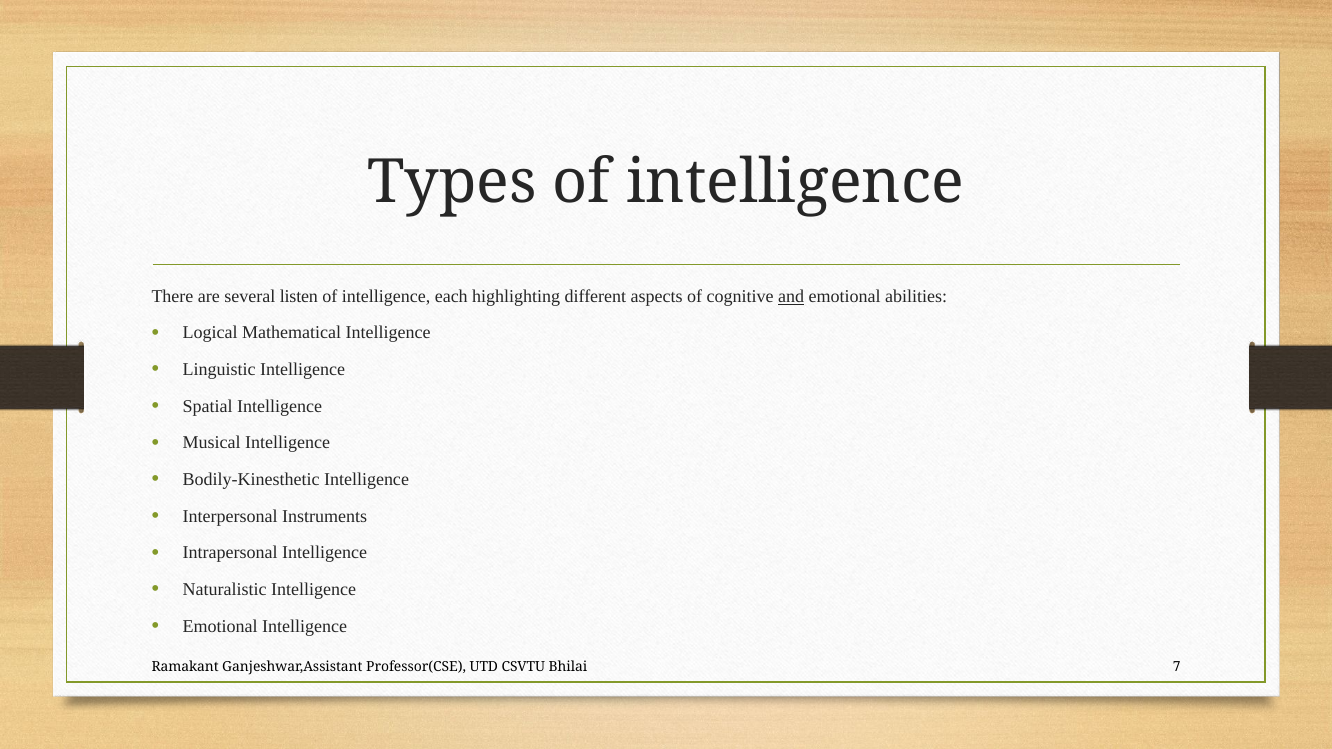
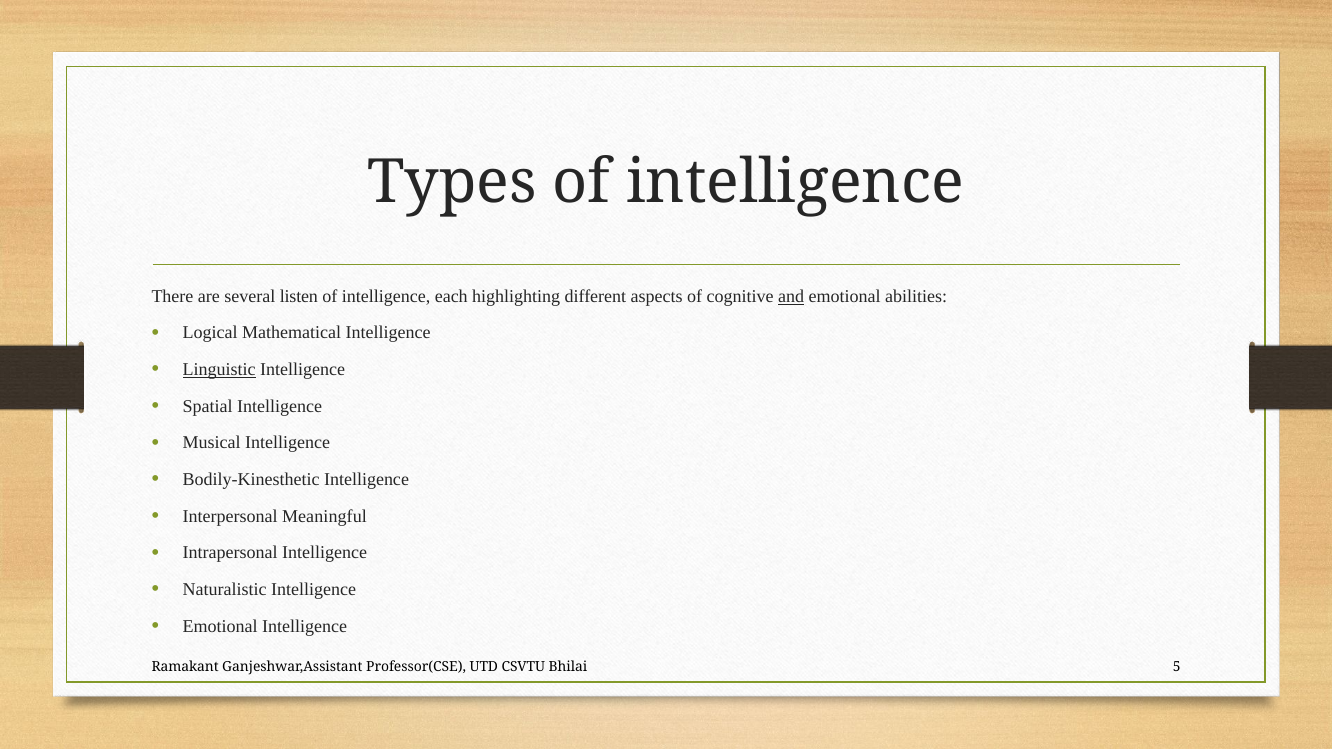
Linguistic underline: none -> present
Instruments: Instruments -> Meaningful
7: 7 -> 5
